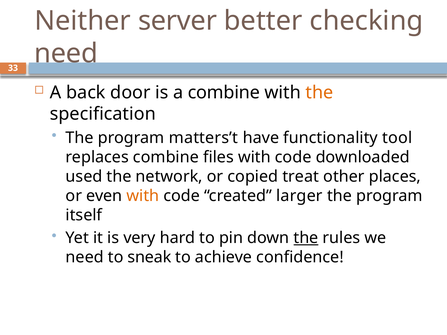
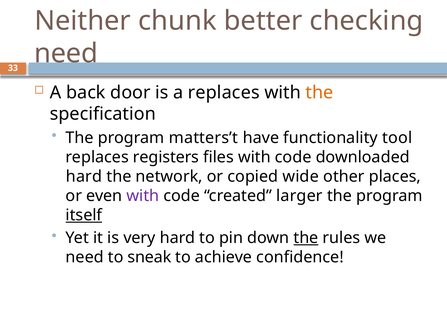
server: server -> chunk
a combine: combine -> replaces
replaces combine: combine -> registers
used at (84, 177): used -> hard
treat: treat -> wide
with at (143, 196) colour: orange -> purple
itself underline: none -> present
